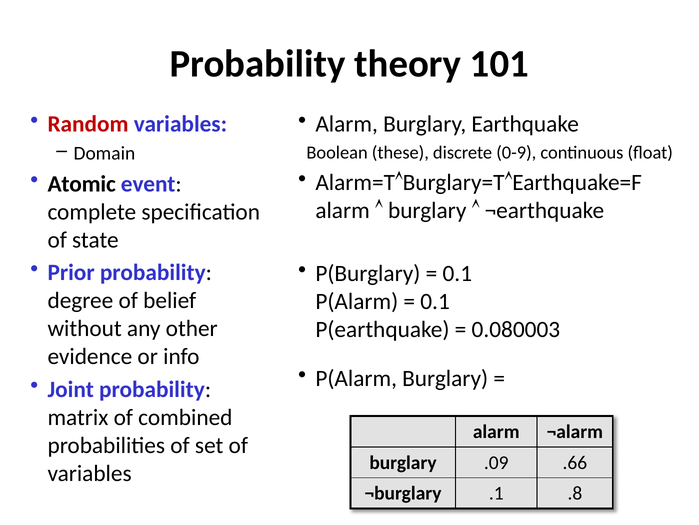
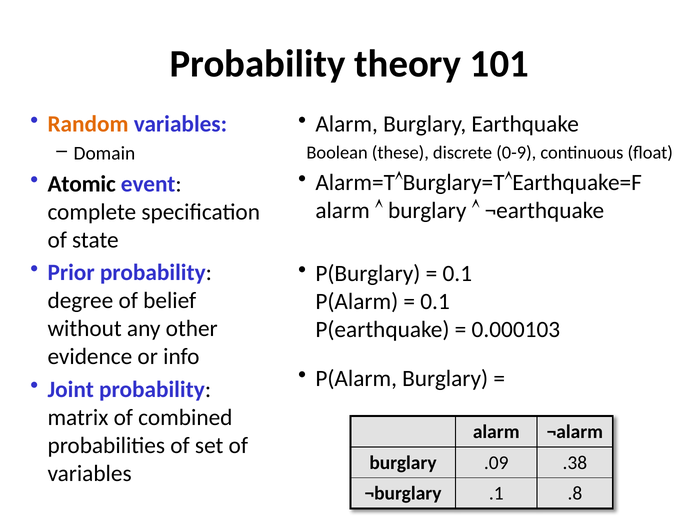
Random colour: red -> orange
0.080003: 0.080003 -> 0.000103
.66: .66 -> .38
